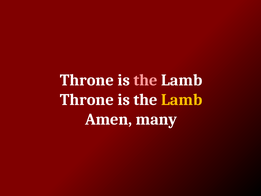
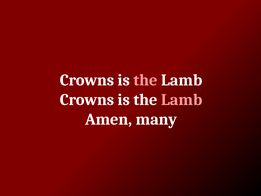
Throne at (87, 80): Throne -> Crowns
Throne at (87, 99): Throne -> Crowns
Lamb at (182, 99) colour: yellow -> pink
